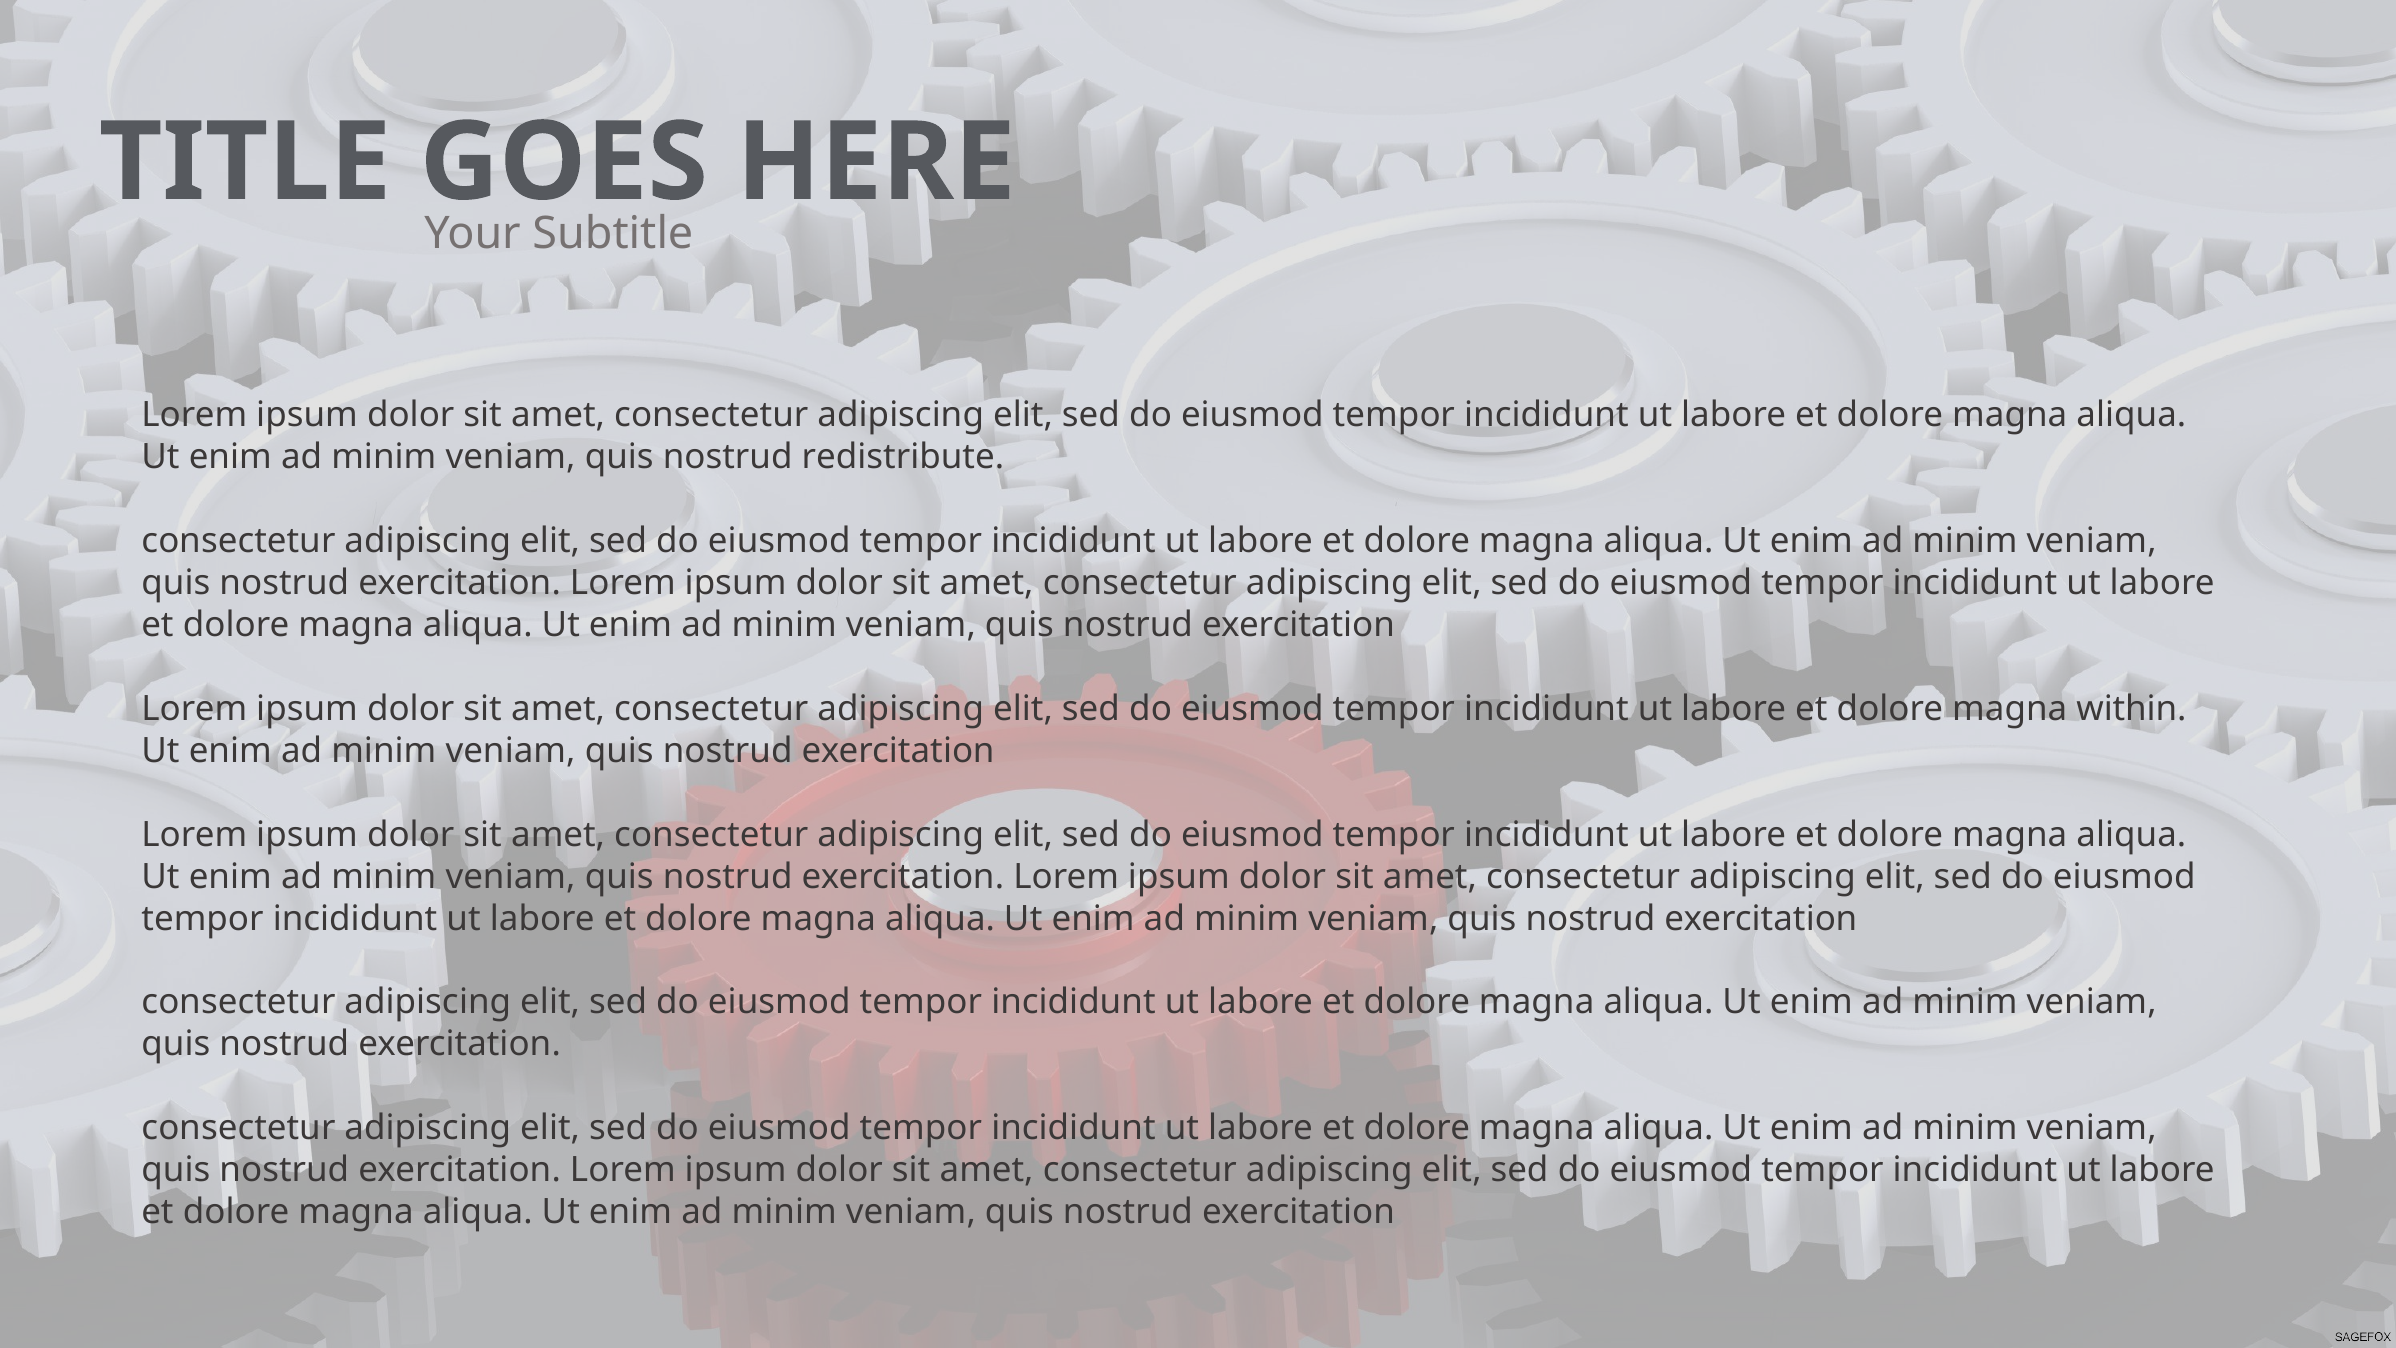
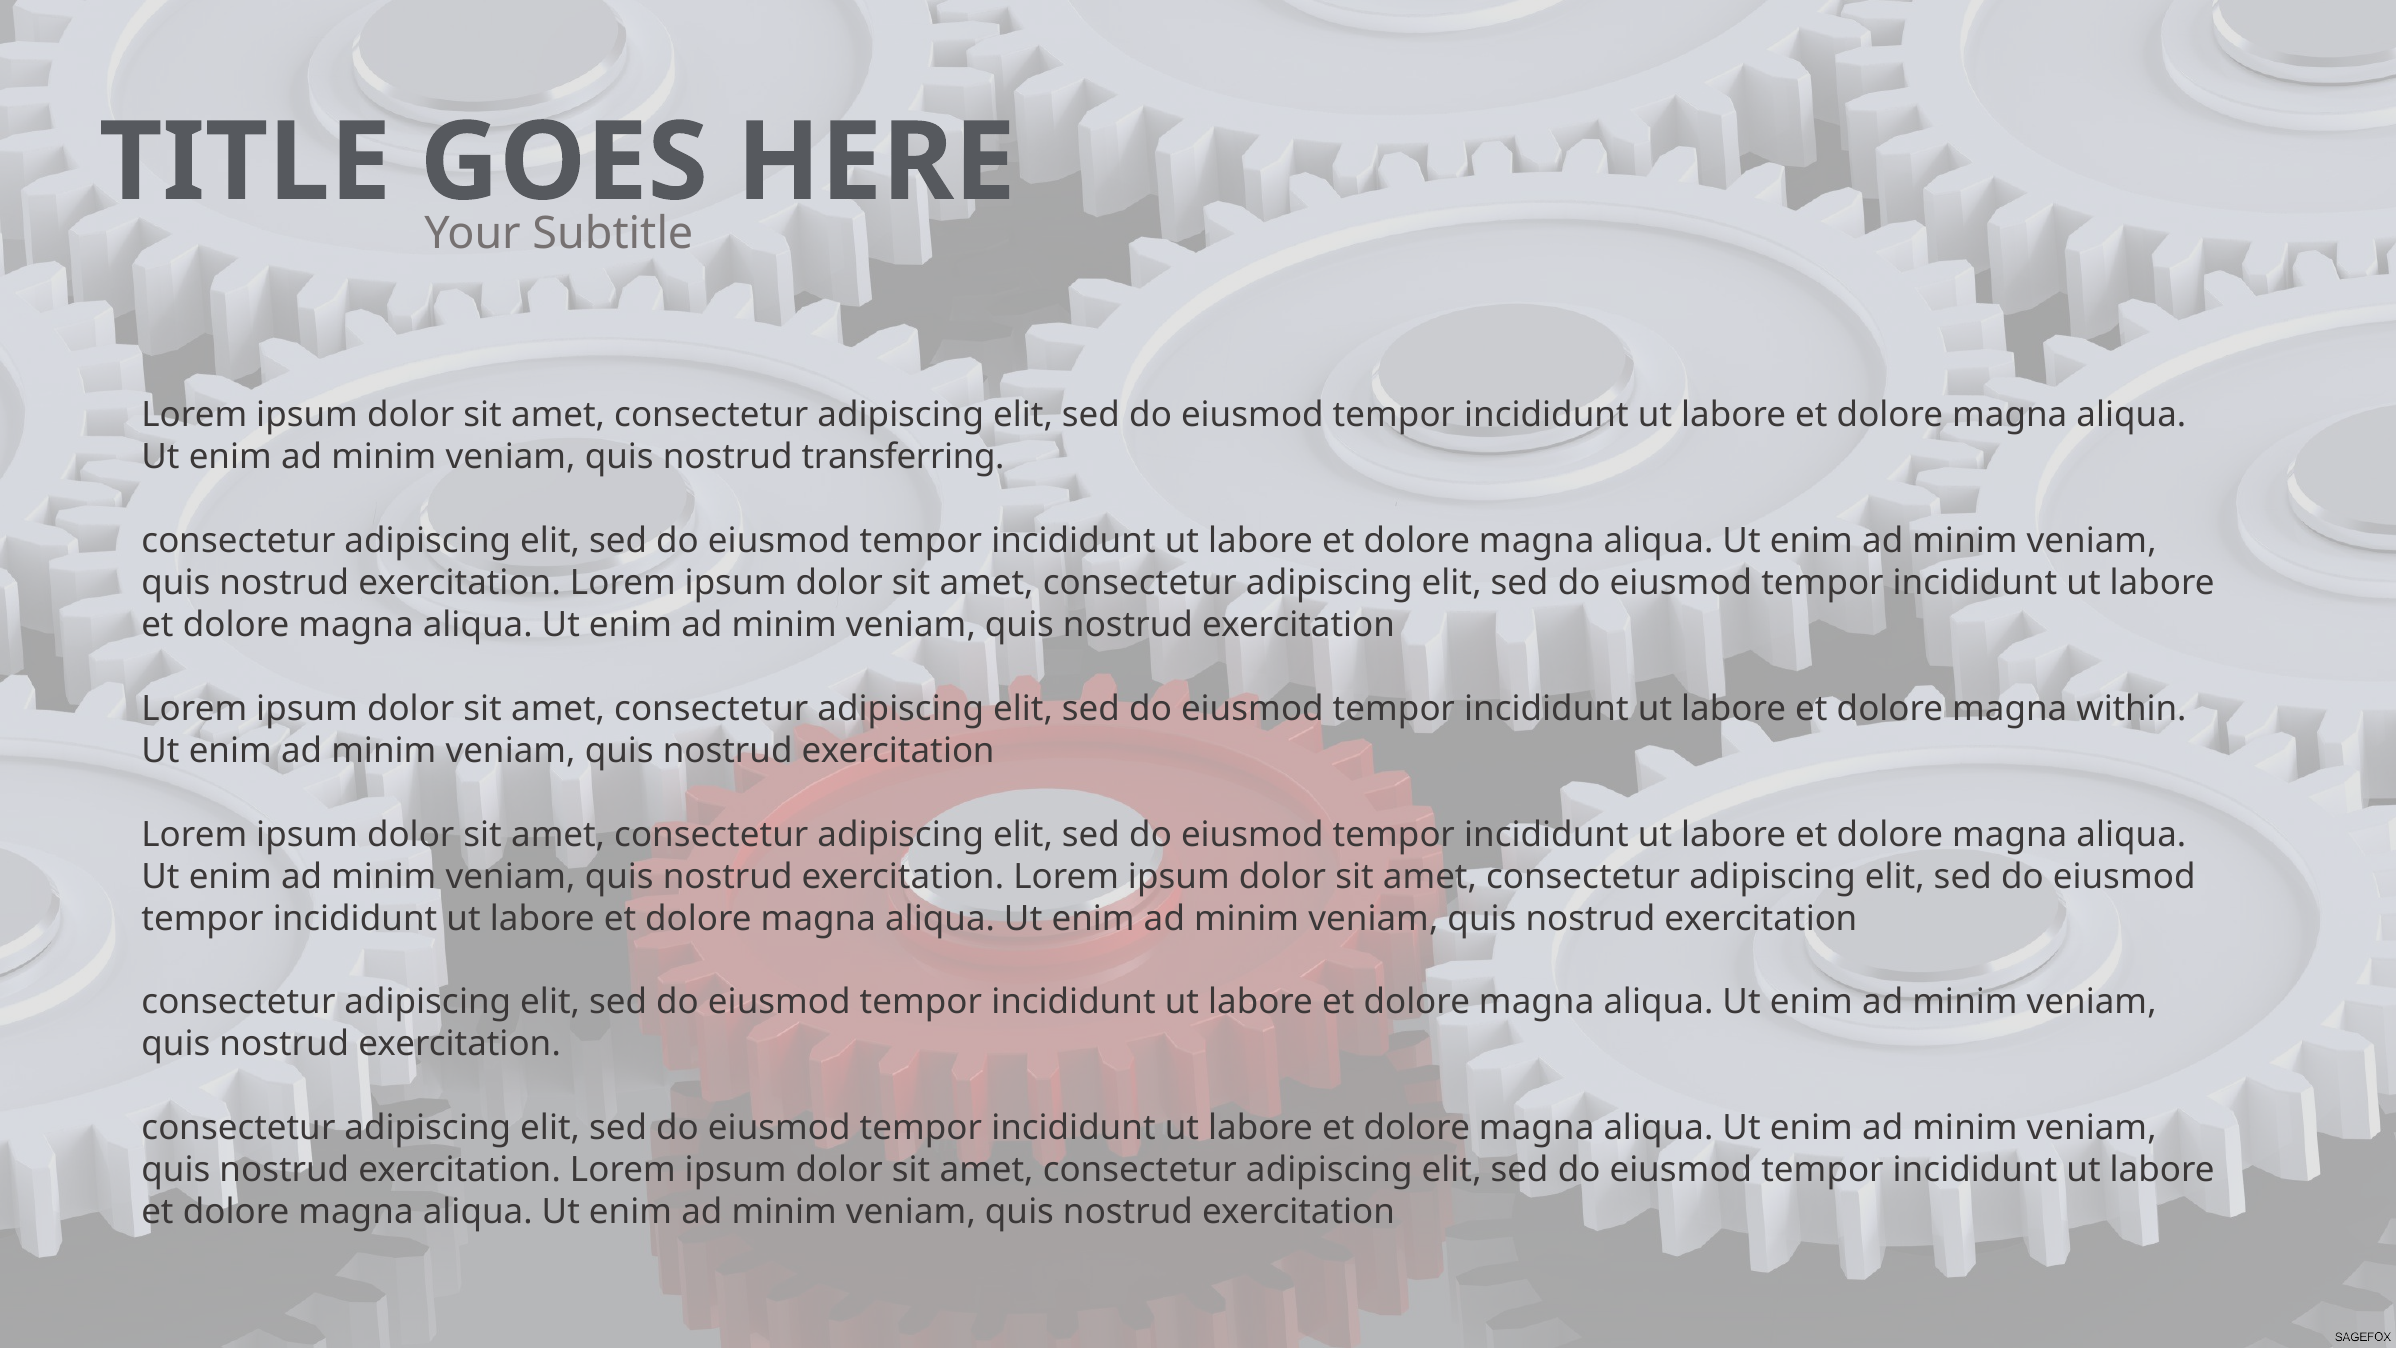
redistribute: redistribute -> transferring
